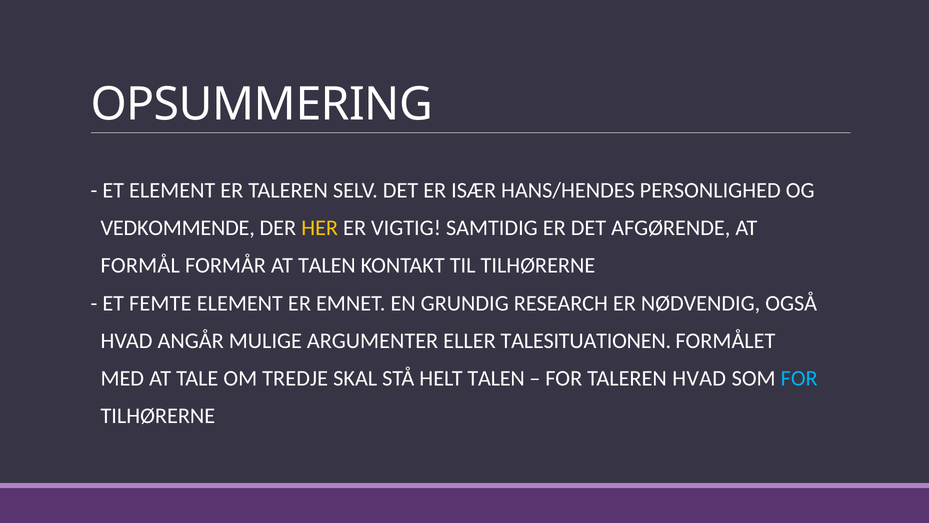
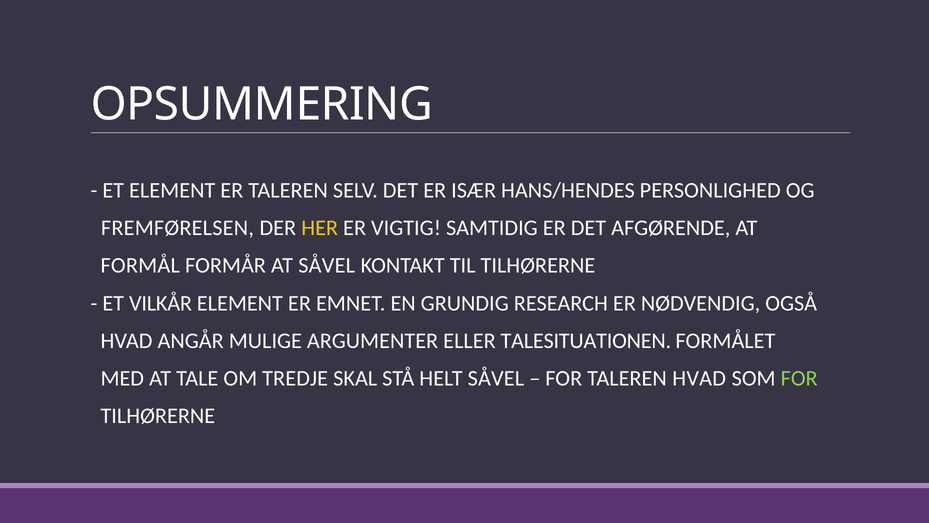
VEDKOMMENDE: VEDKOMMENDE -> FREMFØRELSEN
AT TALEN: TALEN -> SÅVEL
FEMTE: FEMTE -> VILKÅR
HELT TALEN: TALEN -> SÅVEL
FOR at (799, 378) colour: light blue -> light green
